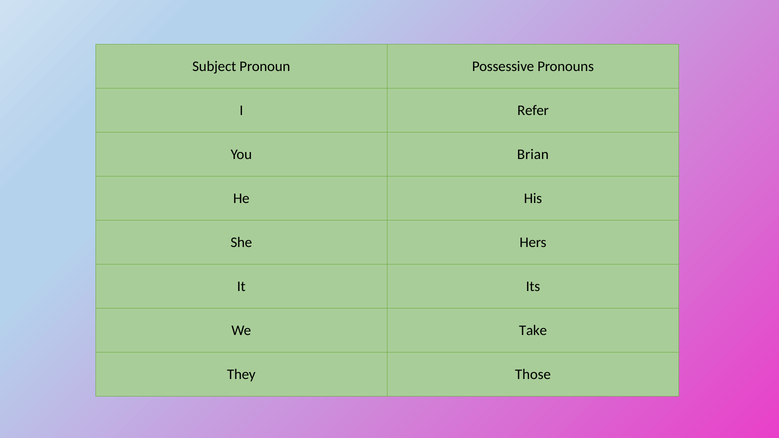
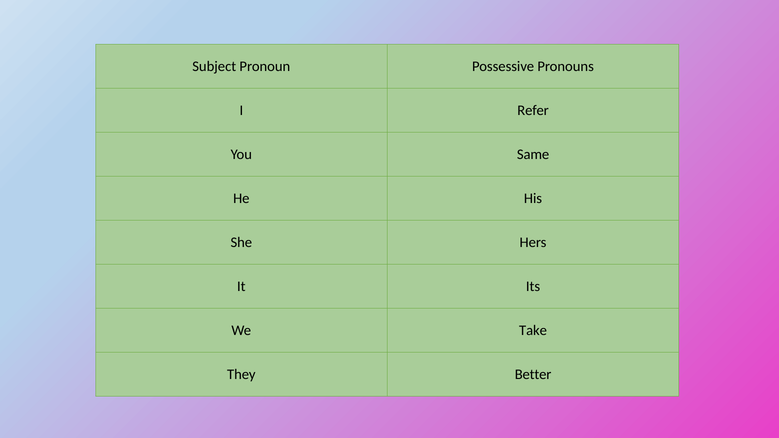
Brian: Brian -> Same
Those: Those -> Better
